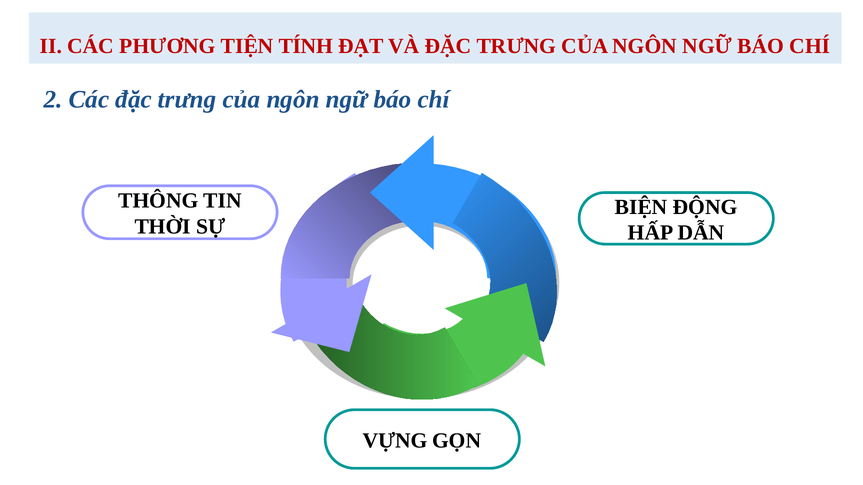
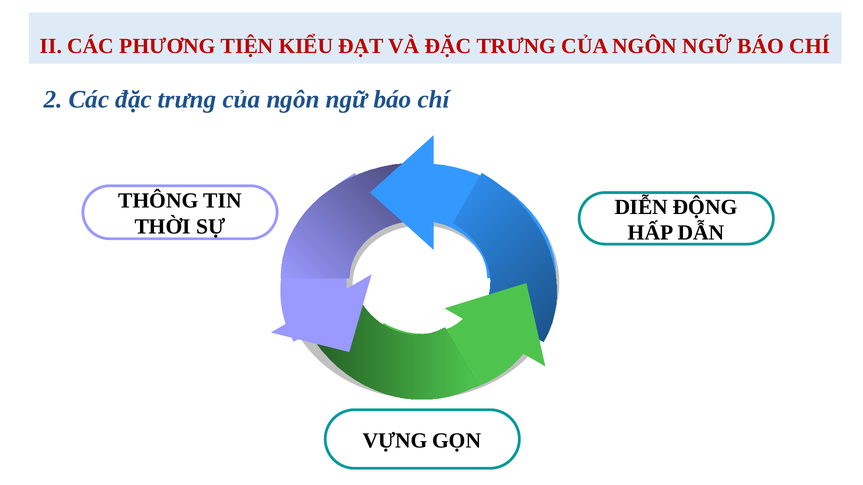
TÍNH: TÍNH -> KIỂU
BIỆN: BIỆN -> DIỄN
